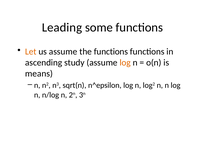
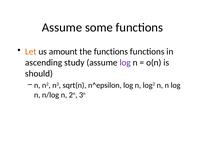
Leading at (62, 27): Leading -> Assume
us assume: assume -> amount
log at (125, 62) colour: orange -> purple
means: means -> should
